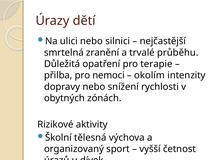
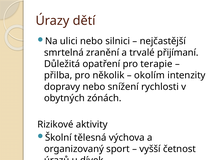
průběhu: průběhu -> přijímaní
nemoci: nemoci -> několik
